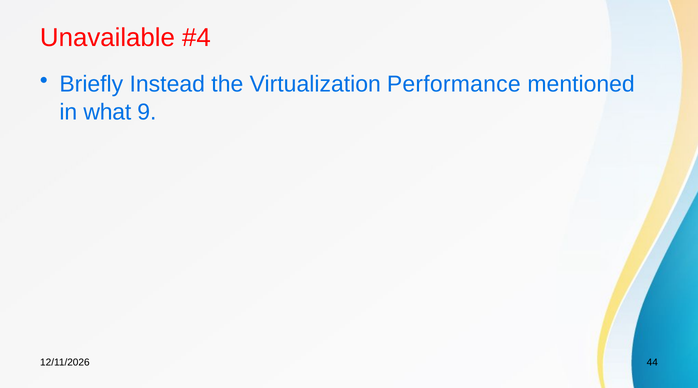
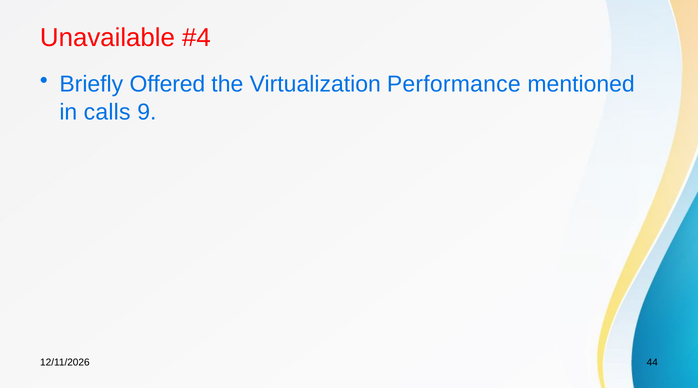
Instead: Instead -> Offered
what: what -> calls
